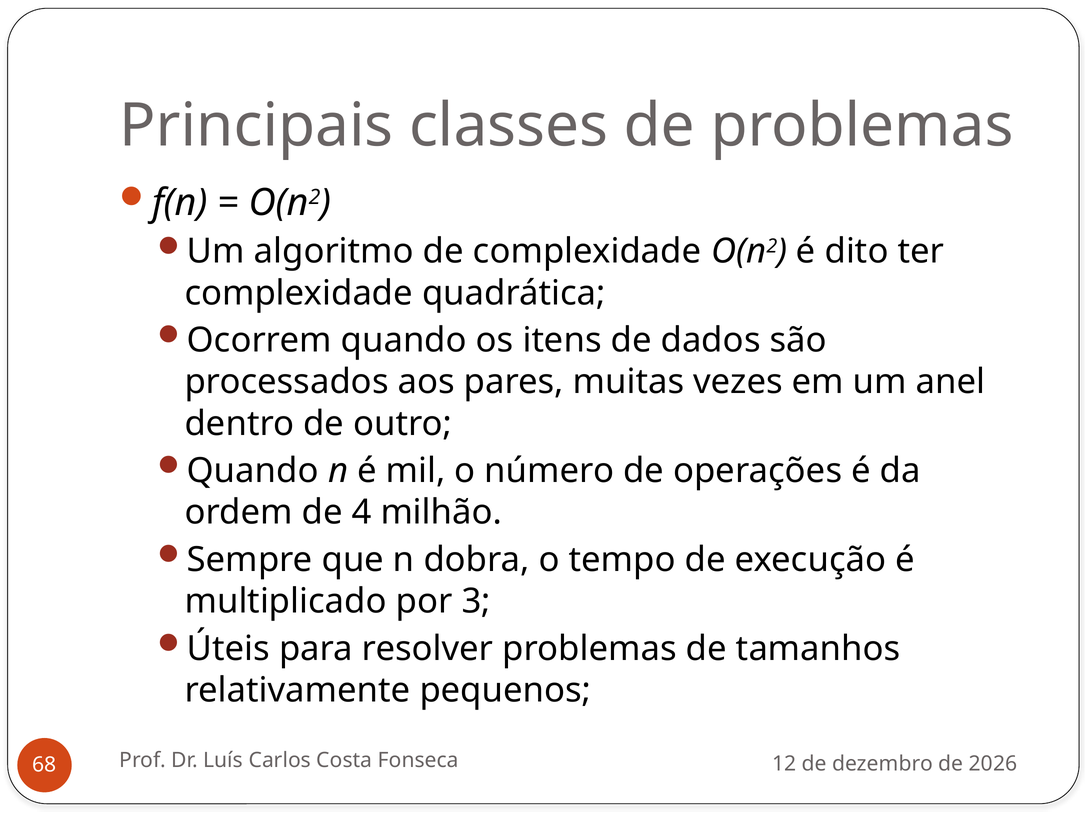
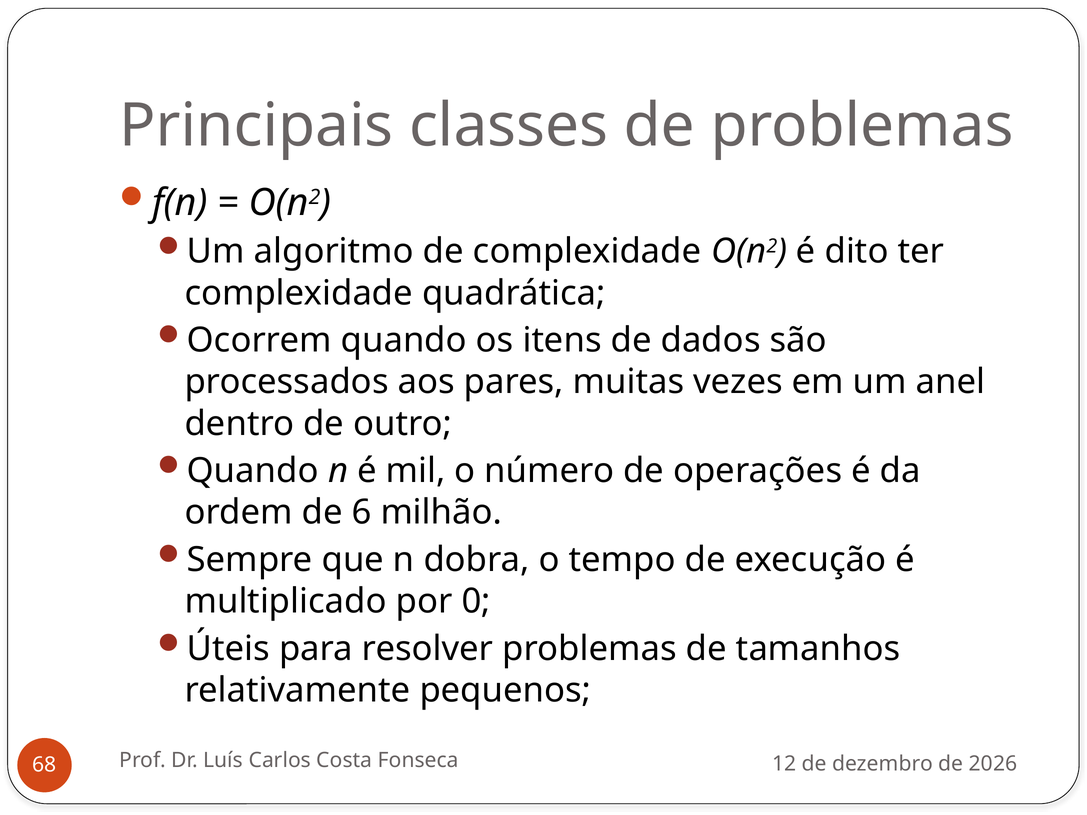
4: 4 -> 6
3: 3 -> 0
